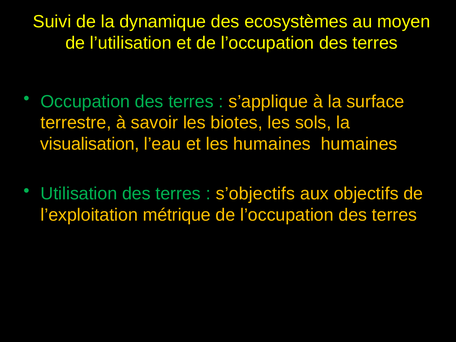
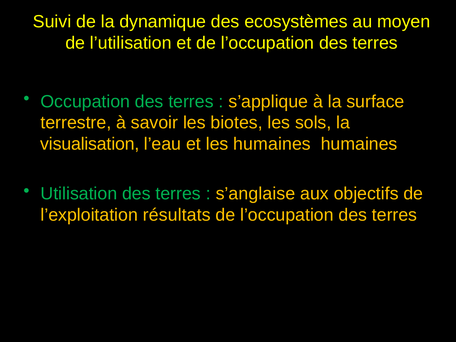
s’objectifs: s’objectifs -> s’anglaise
métrique: métrique -> résultats
